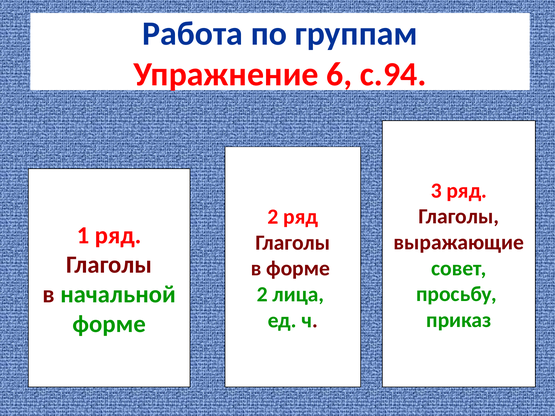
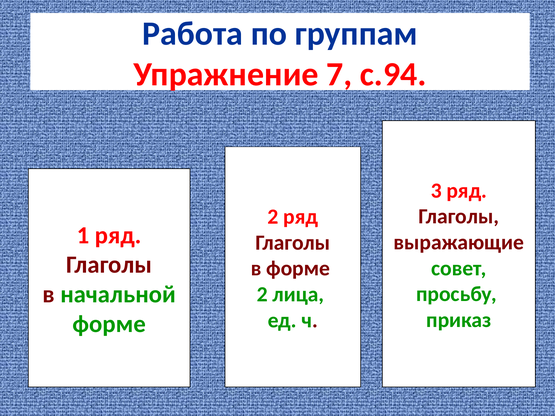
6: 6 -> 7
